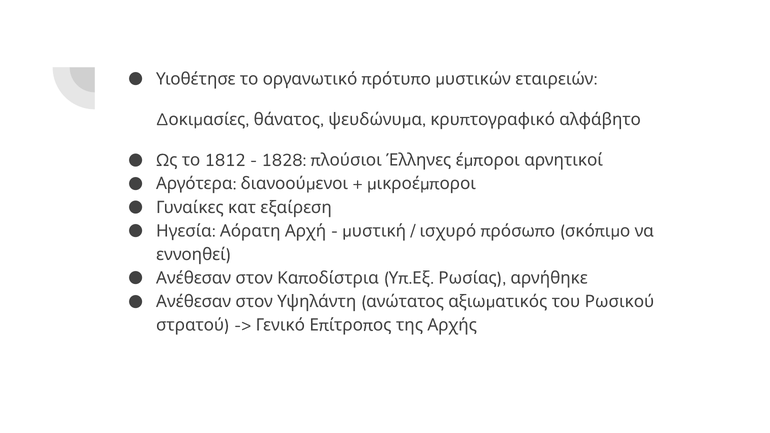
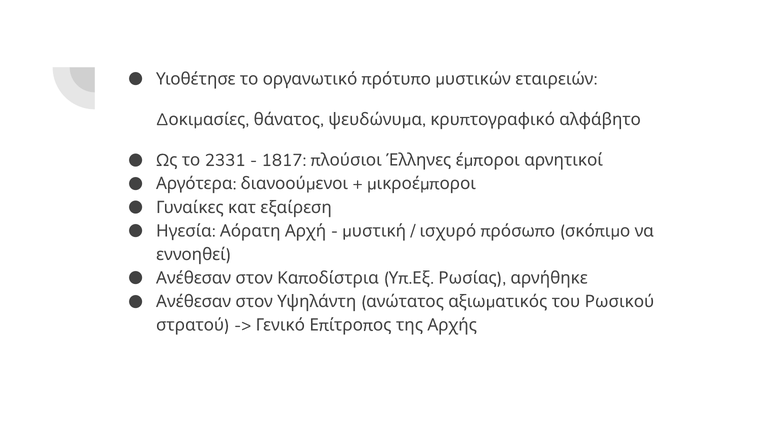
1812: 1812 -> 2331
1828: 1828 -> 1817
